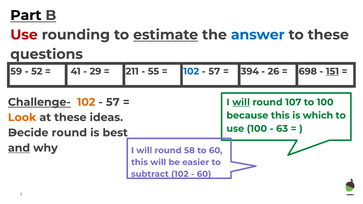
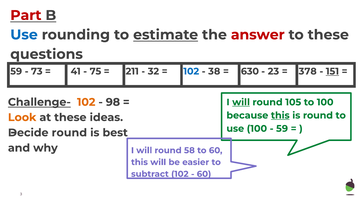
Part colour: black -> red
Use at (24, 35) colour: red -> blue
answer colour: blue -> red
52: 52 -> 73
29: 29 -> 75
55: 55 -> 32
57 at (214, 71): 57 -> 38
394: 394 -> 630
26: 26 -> 23
698: 698 -> 378
57 at (113, 102): 57 -> 98
107: 107 -> 105
this at (280, 116) underline: none -> present
is which: which -> round
63 at (282, 129): 63 -> 59
and underline: present -> none
